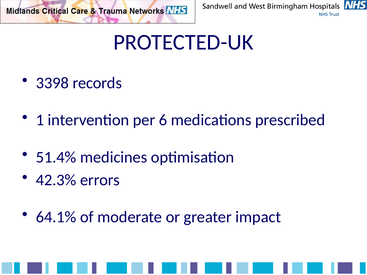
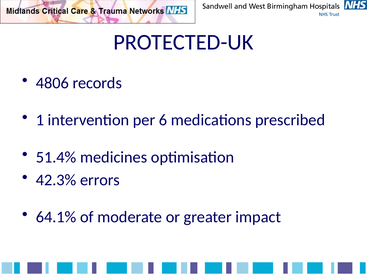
3398: 3398 -> 4806
